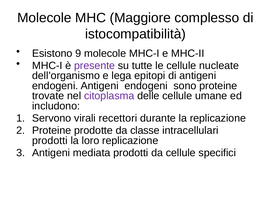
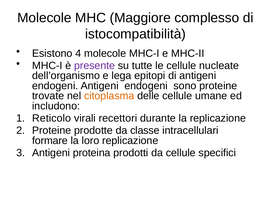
9: 9 -> 4
citoplasma colour: purple -> orange
Servono: Servono -> Reticolo
prodotti at (50, 141): prodotti -> formare
mediata: mediata -> proteina
